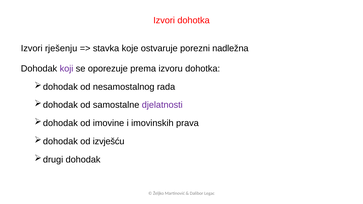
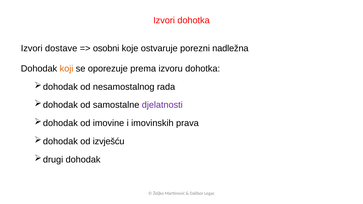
rješenju: rješenju -> dostave
stavka: stavka -> osobni
koji colour: purple -> orange
